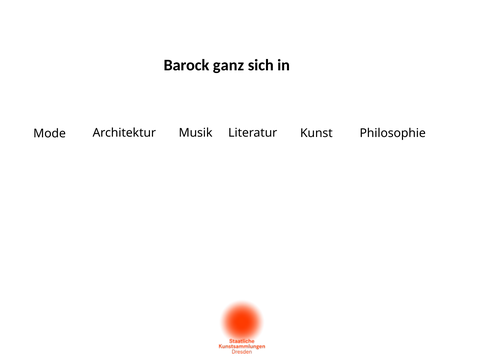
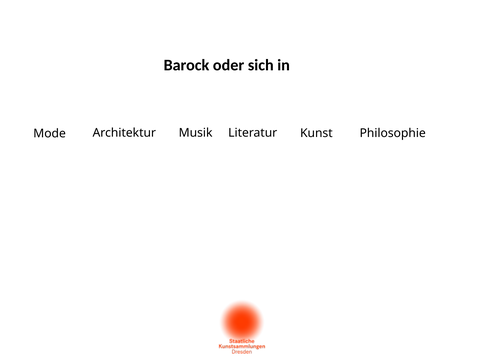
ganz: ganz -> oder
